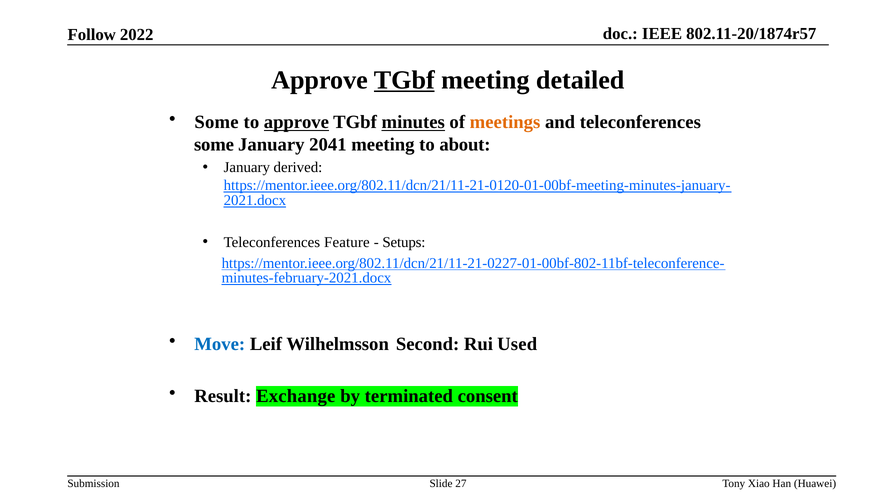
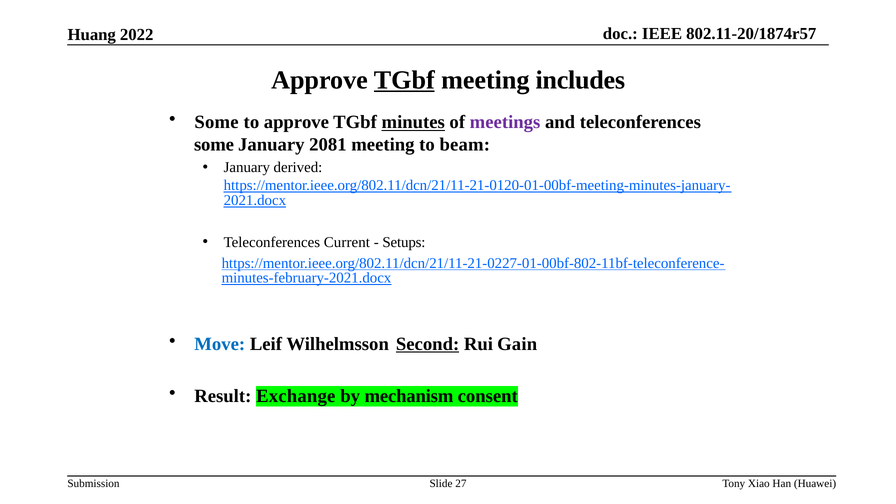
Follow: Follow -> Huang
detailed: detailed -> includes
approve at (296, 122) underline: present -> none
meetings colour: orange -> purple
2041: 2041 -> 2081
about: about -> beam
Feature: Feature -> Current
Second underline: none -> present
Used: Used -> Gain
terminated: terminated -> mechanism
